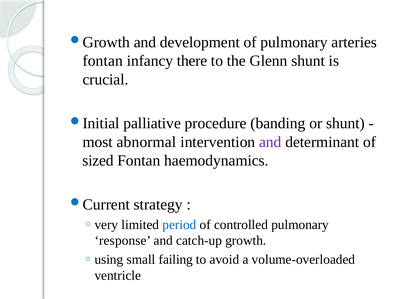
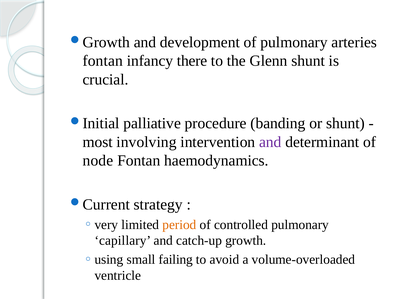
abnormal: abnormal -> involving
sized: sized -> node
period colour: blue -> orange
response: response -> capillary
